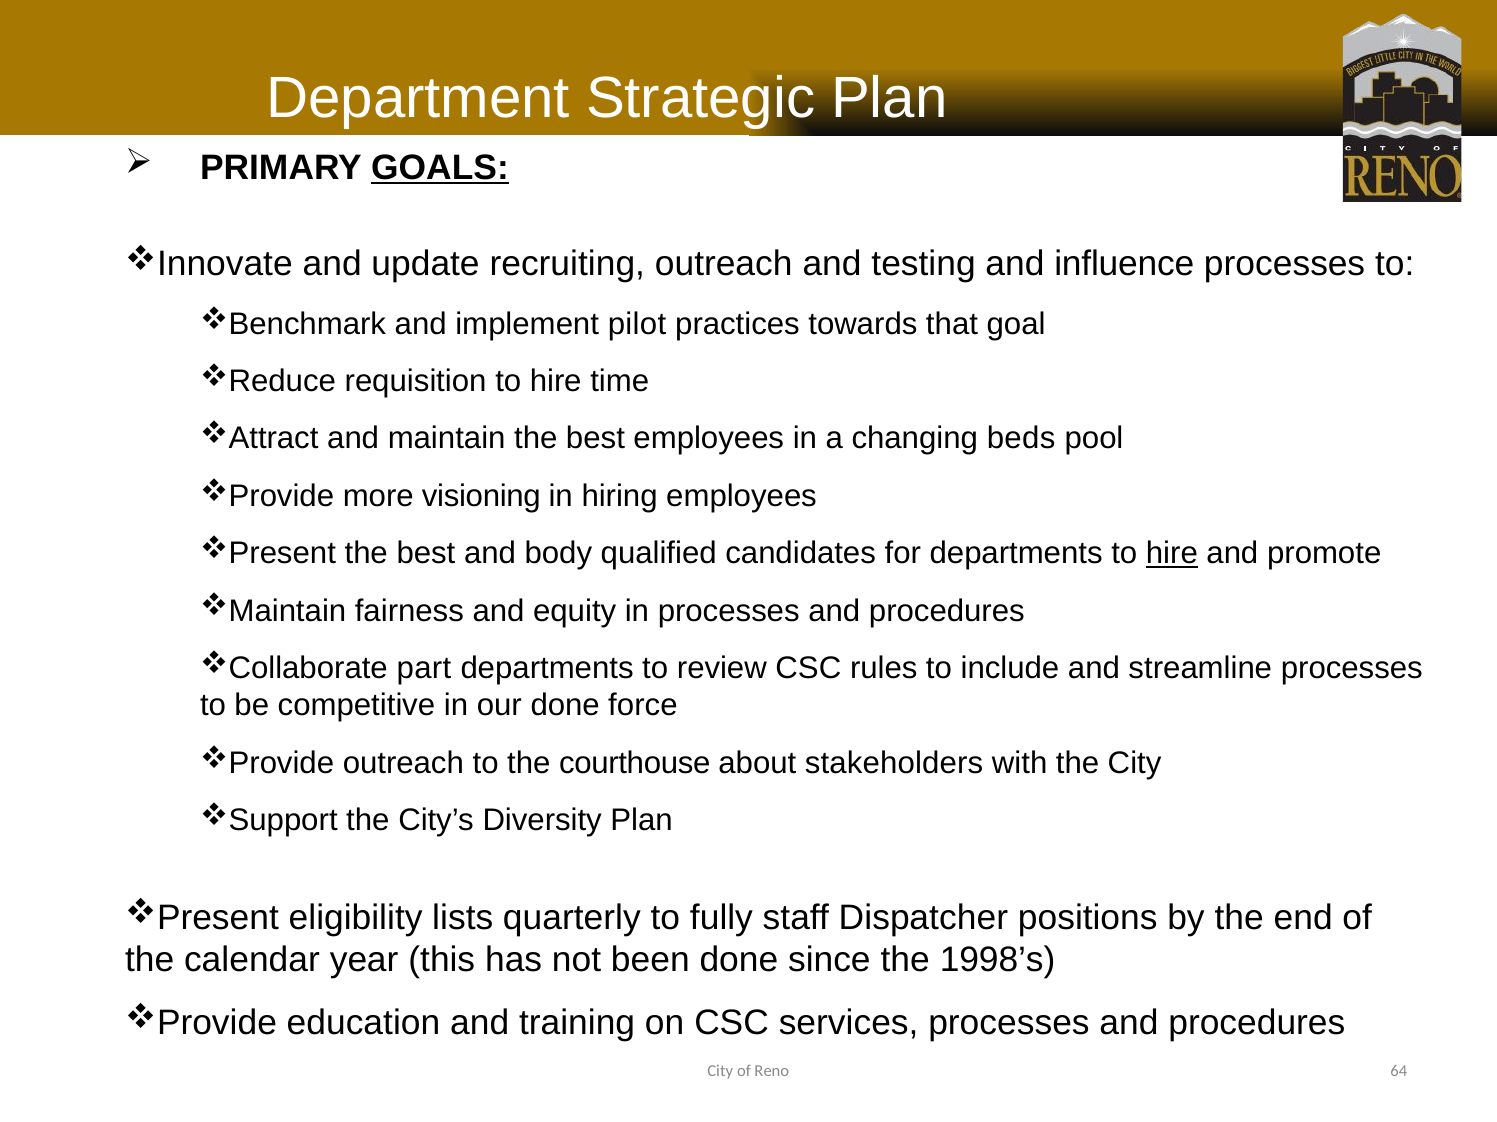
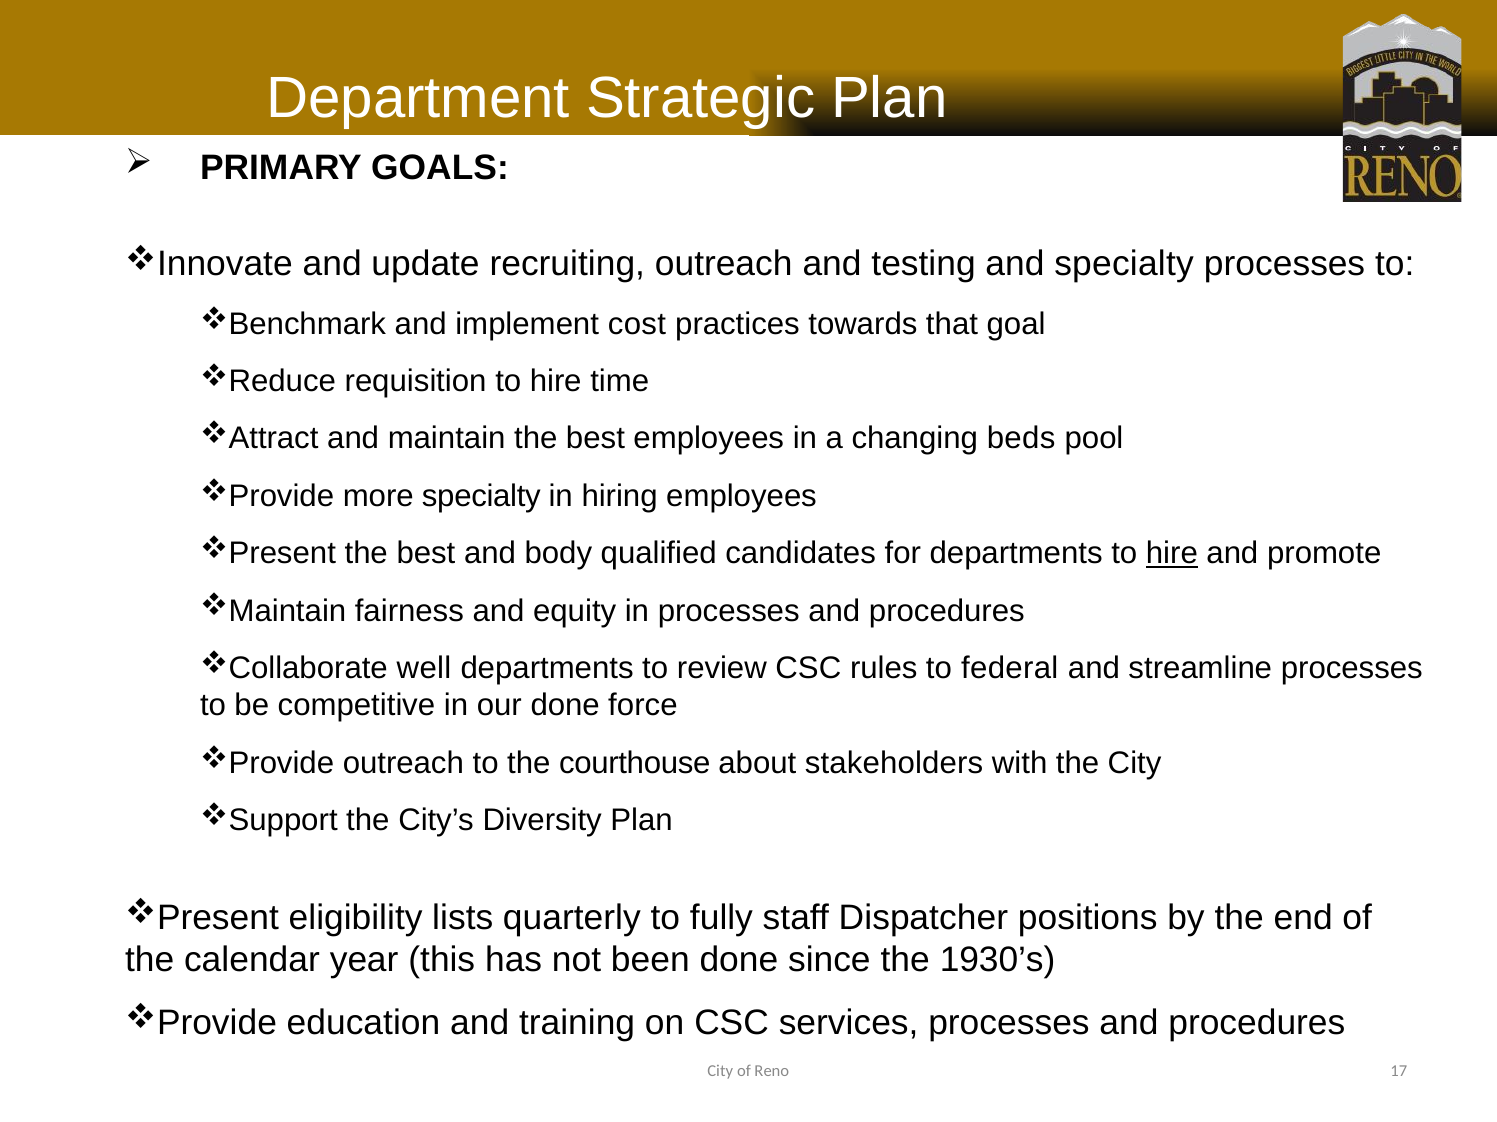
GOALS underline: present -> none
and influence: influence -> specialty
pilot: pilot -> cost
more visioning: visioning -> specialty
part: part -> well
include: include -> federal
1998’s: 1998’s -> 1930’s
64: 64 -> 17
